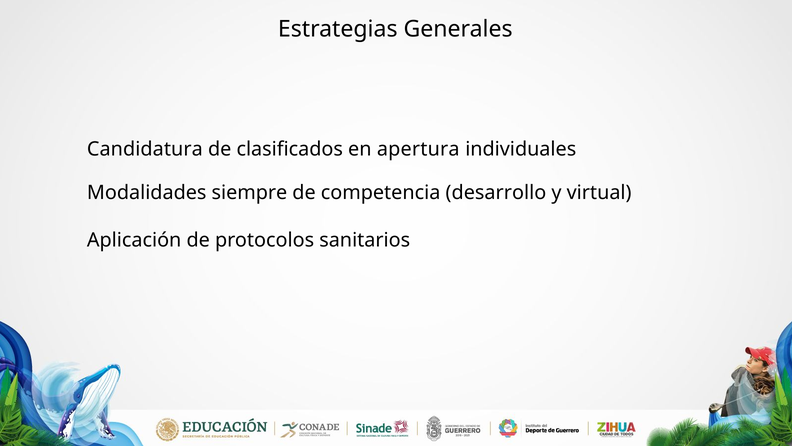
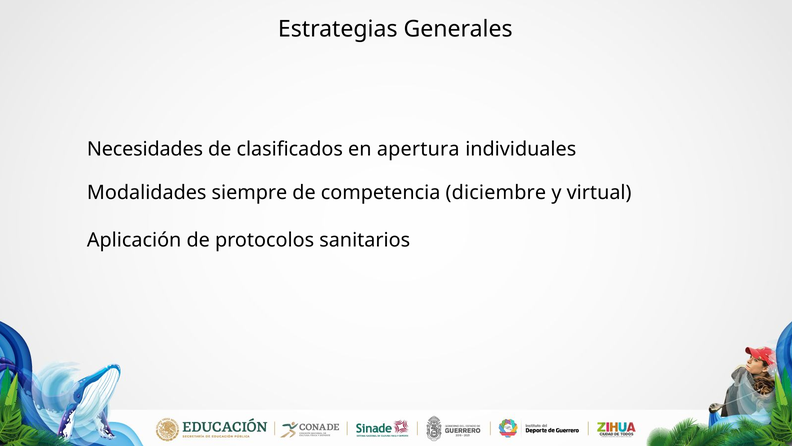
Candidatura: Candidatura -> Necesidades
desarrollo: desarrollo -> diciembre
